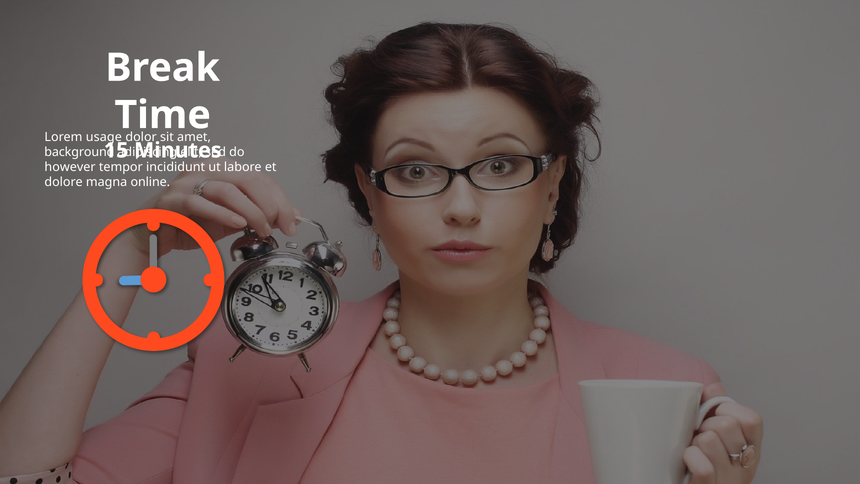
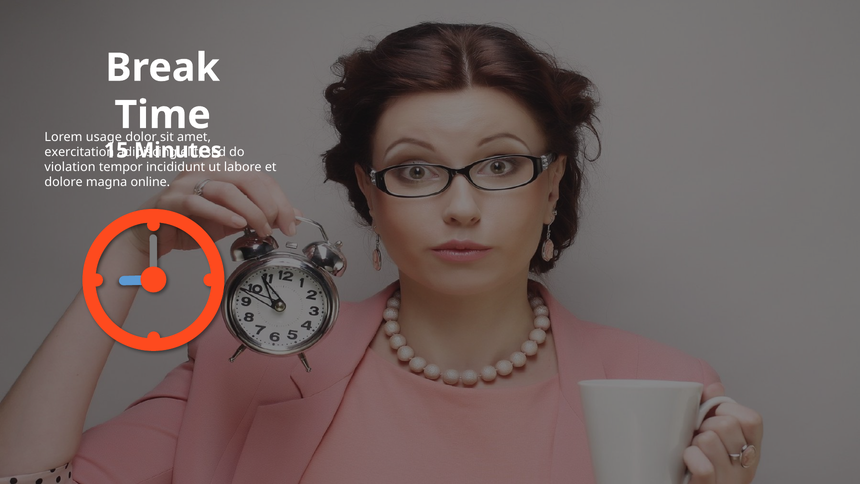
background: background -> exercitation
however: however -> violation
